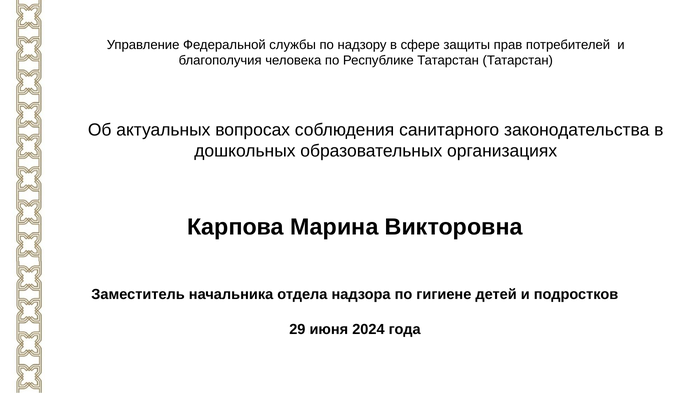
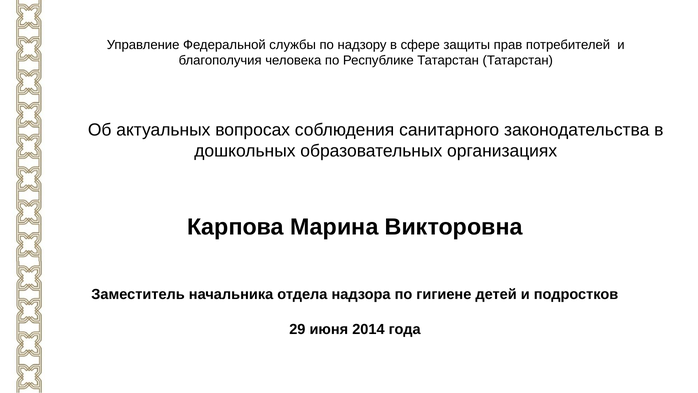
2024: 2024 -> 2014
